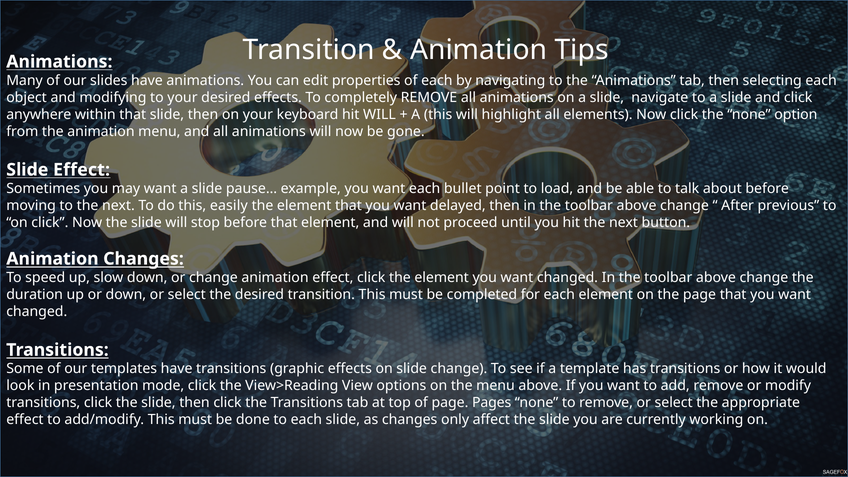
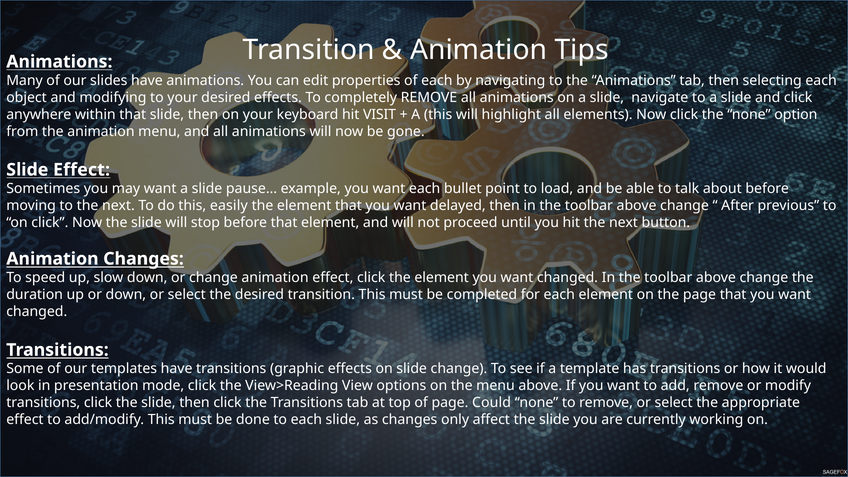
hit WILL: WILL -> VISIT
Pages: Pages -> Could
